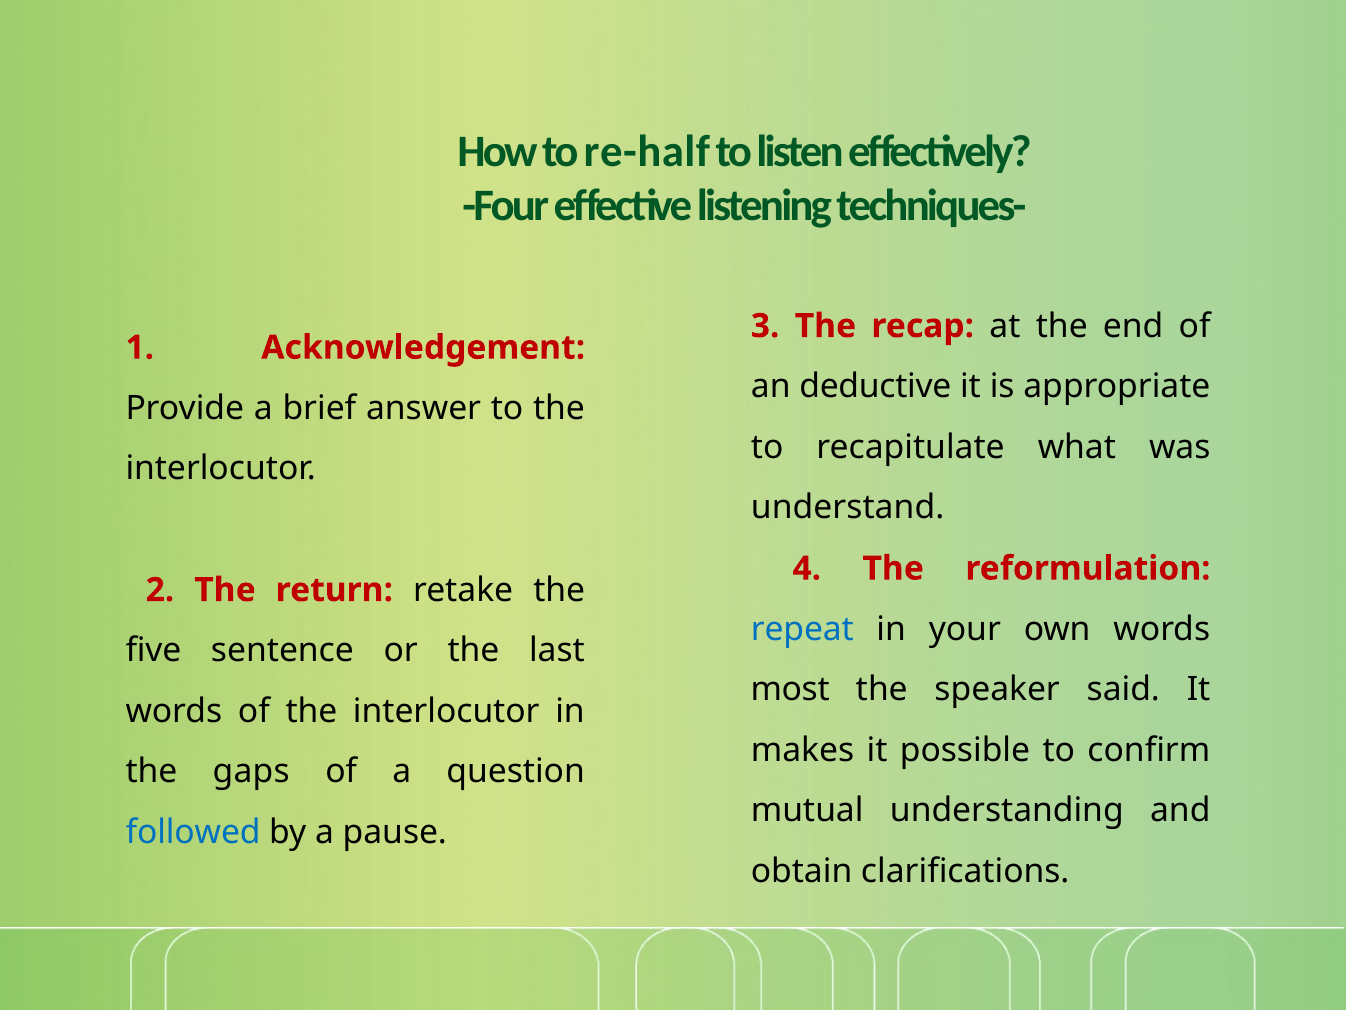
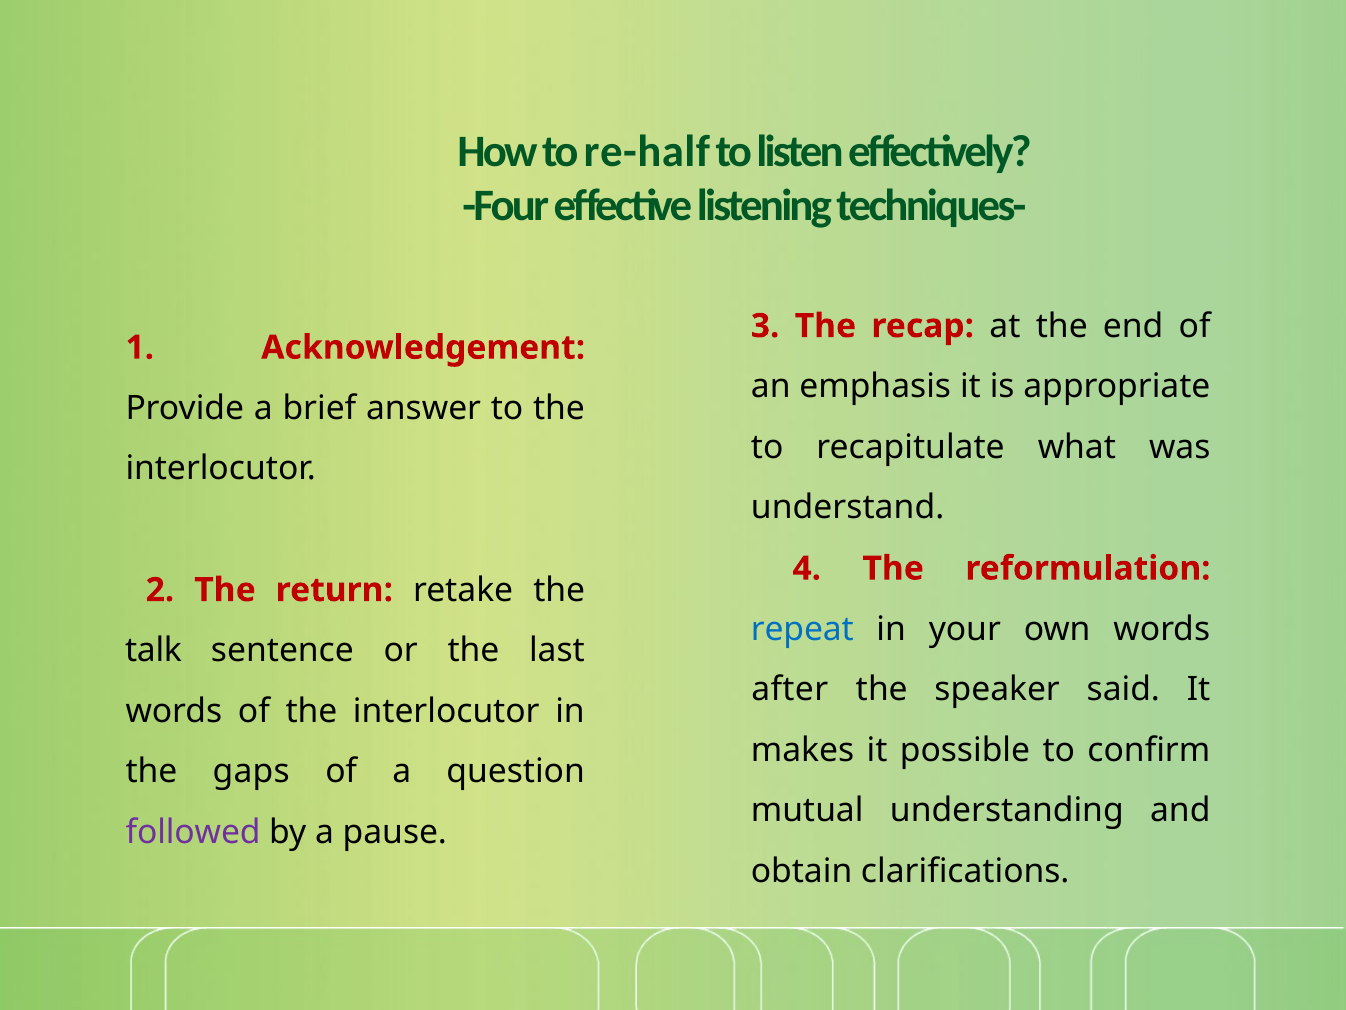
deductive: deductive -> emphasis
five: five -> talk
most: most -> after
followed colour: blue -> purple
